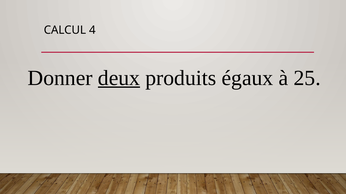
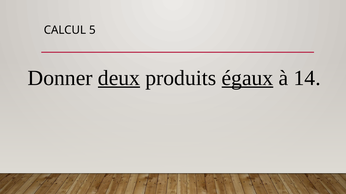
4: 4 -> 5
égaux underline: none -> present
25: 25 -> 14
